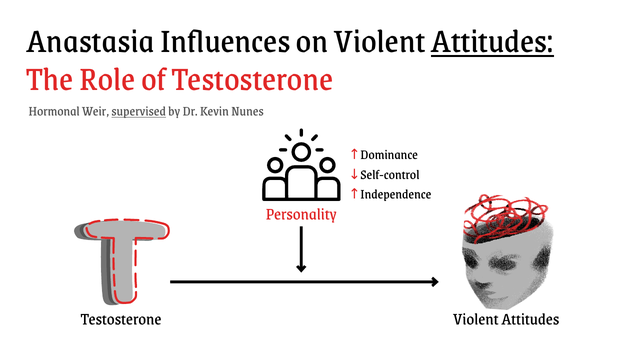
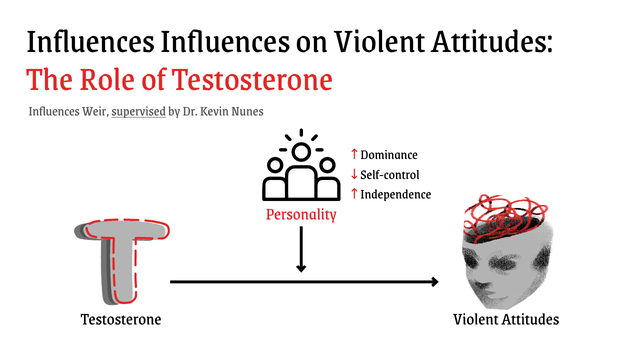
Anastasia at (90, 41): Anastasia -> Influences
Attitudes at (492, 41) underline: present -> none
Hormonal at (54, 111): Hormonal -> Influences
